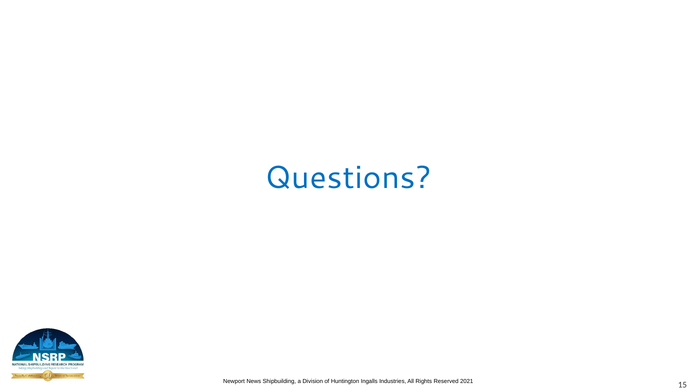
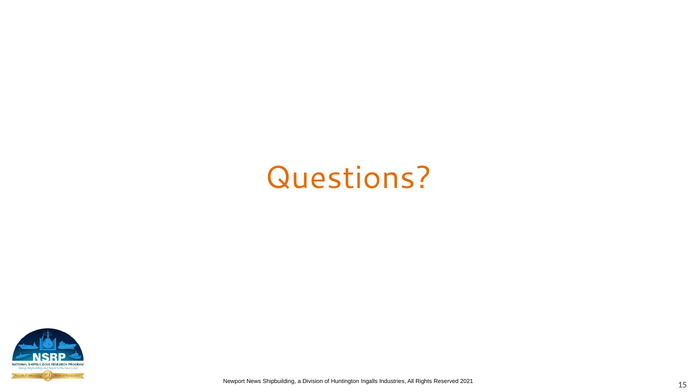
Questions colour: blue -> orange
